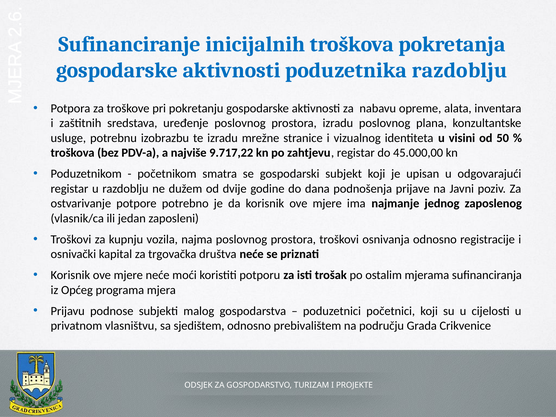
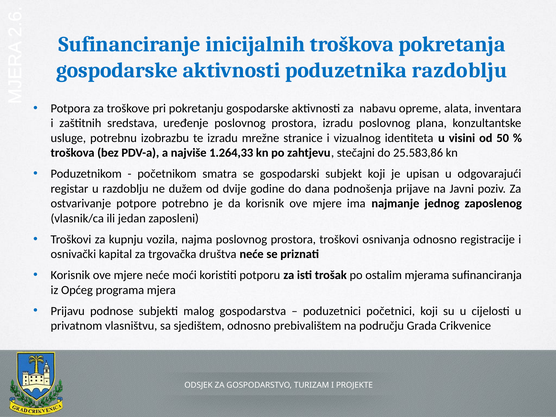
9.717,22: 9.717,22 -> 1.264,33
zahtjevu registar: registar -> stečajni
45.000,00: 45.000,00 -> 25.583,86
